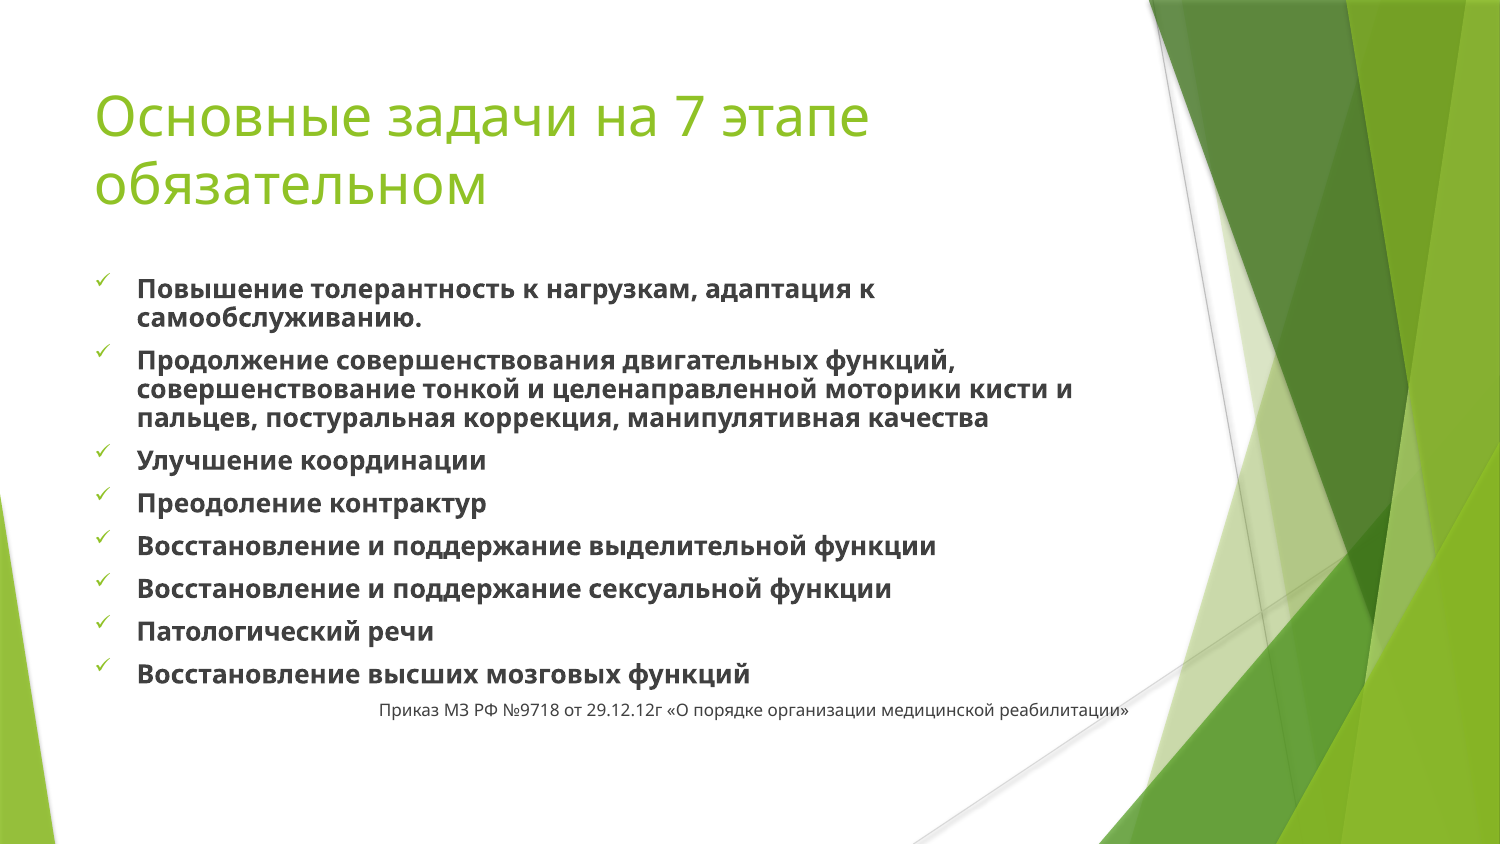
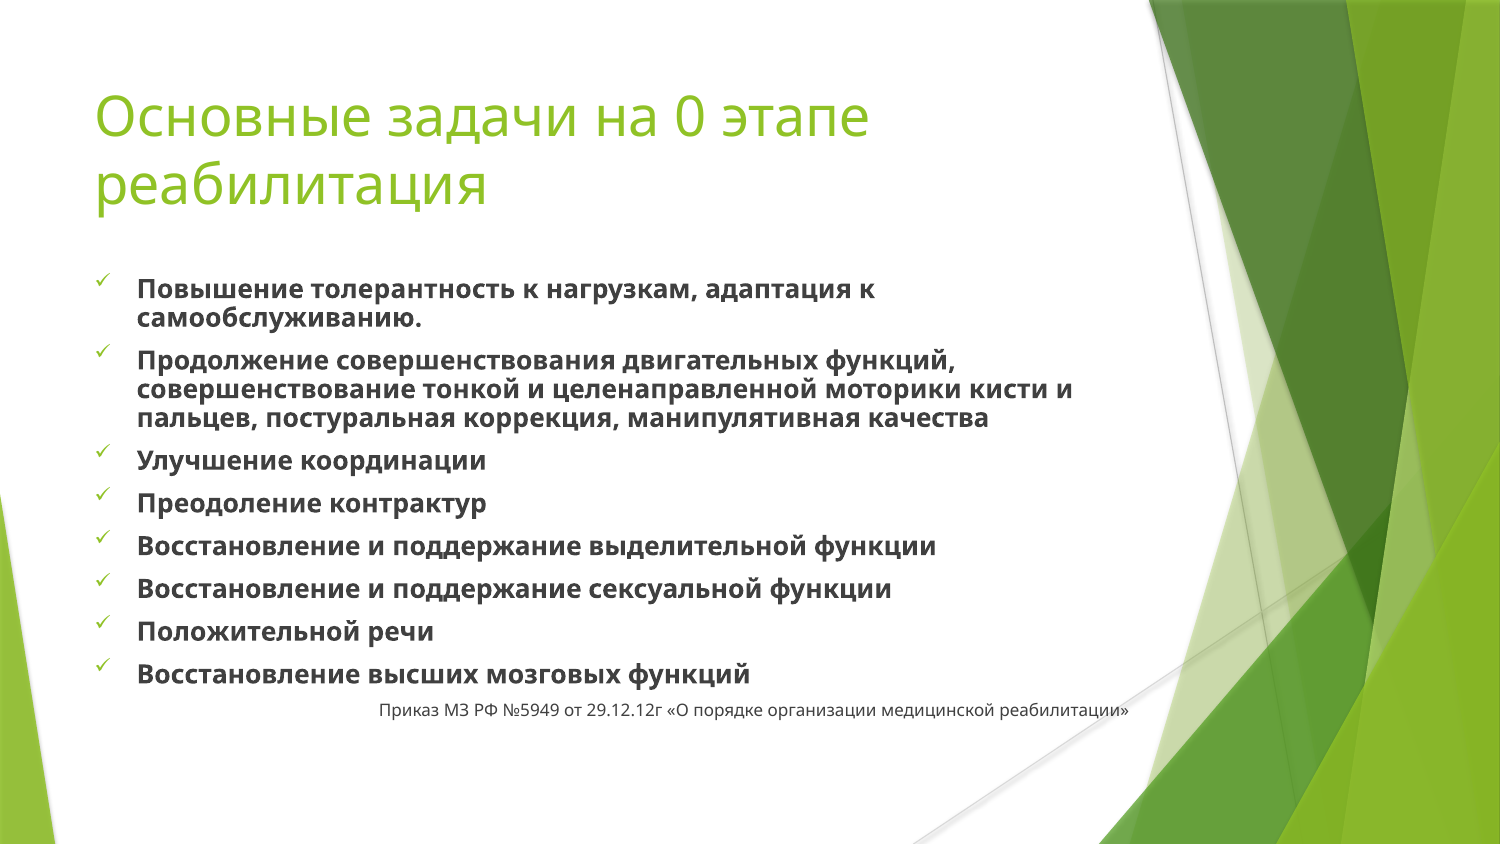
7: 7 -> 0
обязательном: обязательном -> реабилитация
Патологический: Патологический -> Положительной
№9718: №9718 -> №5949
